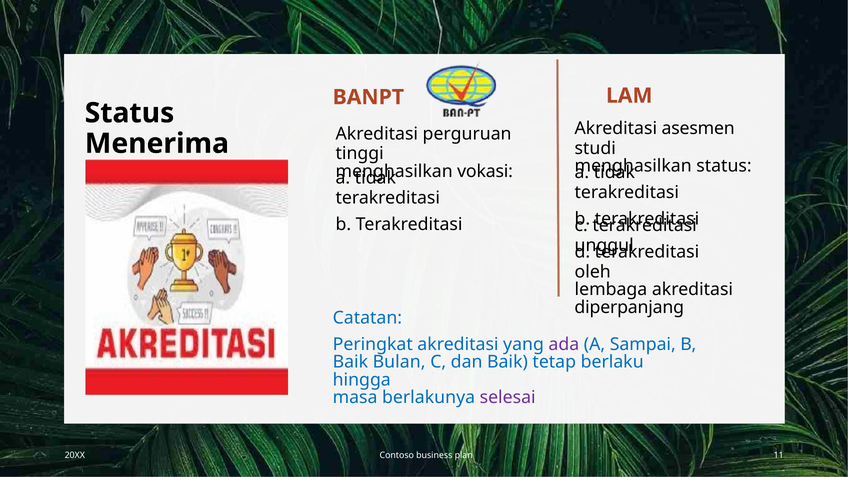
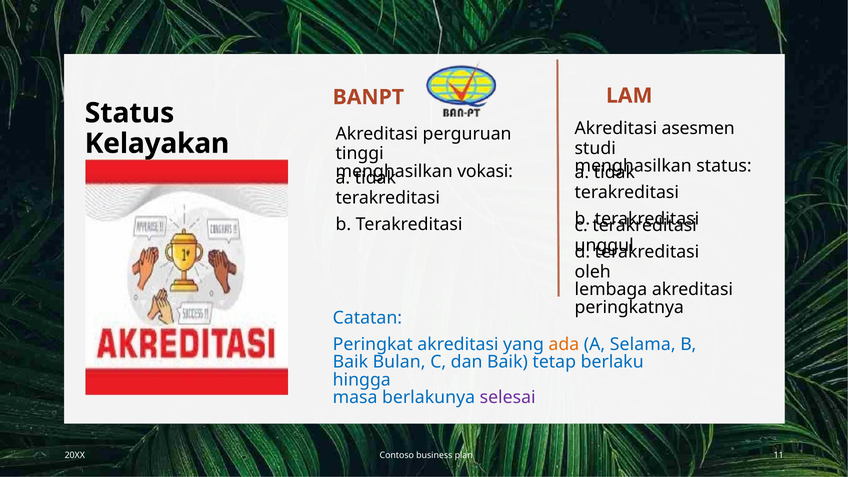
Menerima: Menerima -> Kelayakan
diperpanjang: diperpanjang -> peringkatnya
ada colour: purple -> orange
Sampai: Sampai -> Selama
